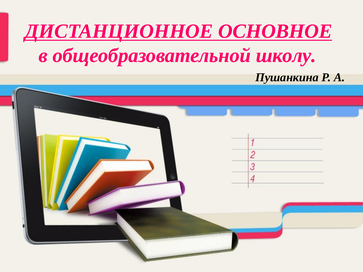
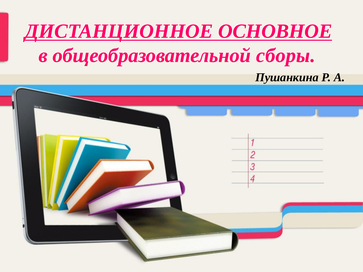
школу: школу -> сборы
